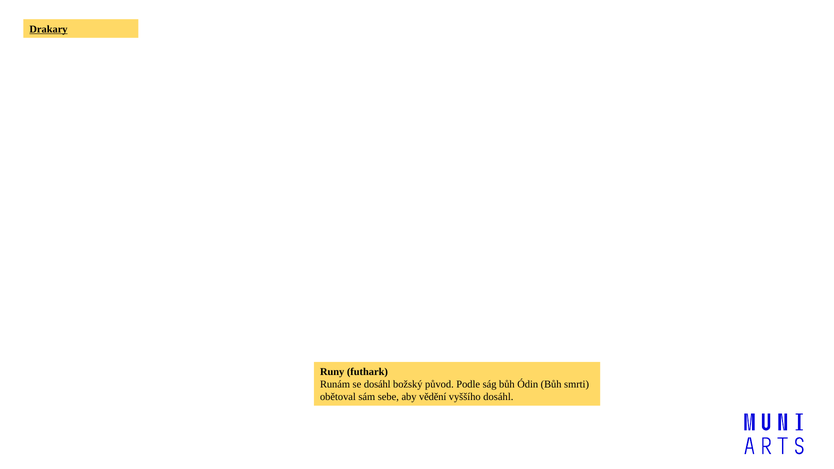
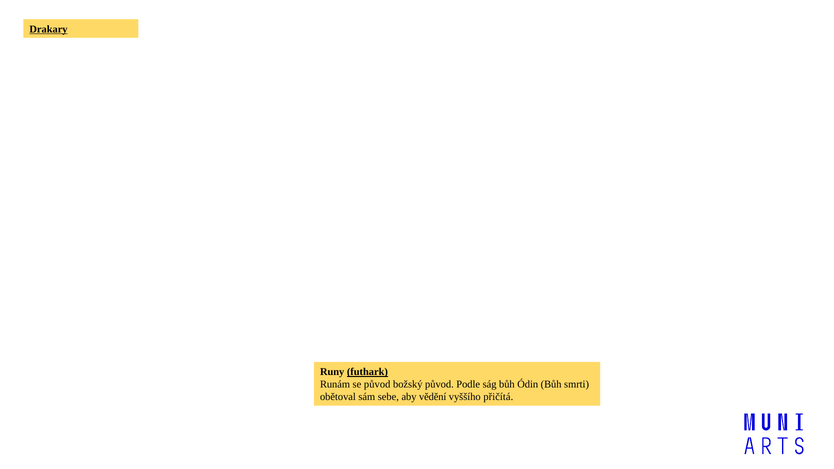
futhark underline: none -> present
se dosáhl: dosáhl -> původ
vyššího dosáhl: dosáhl -> přičítá
